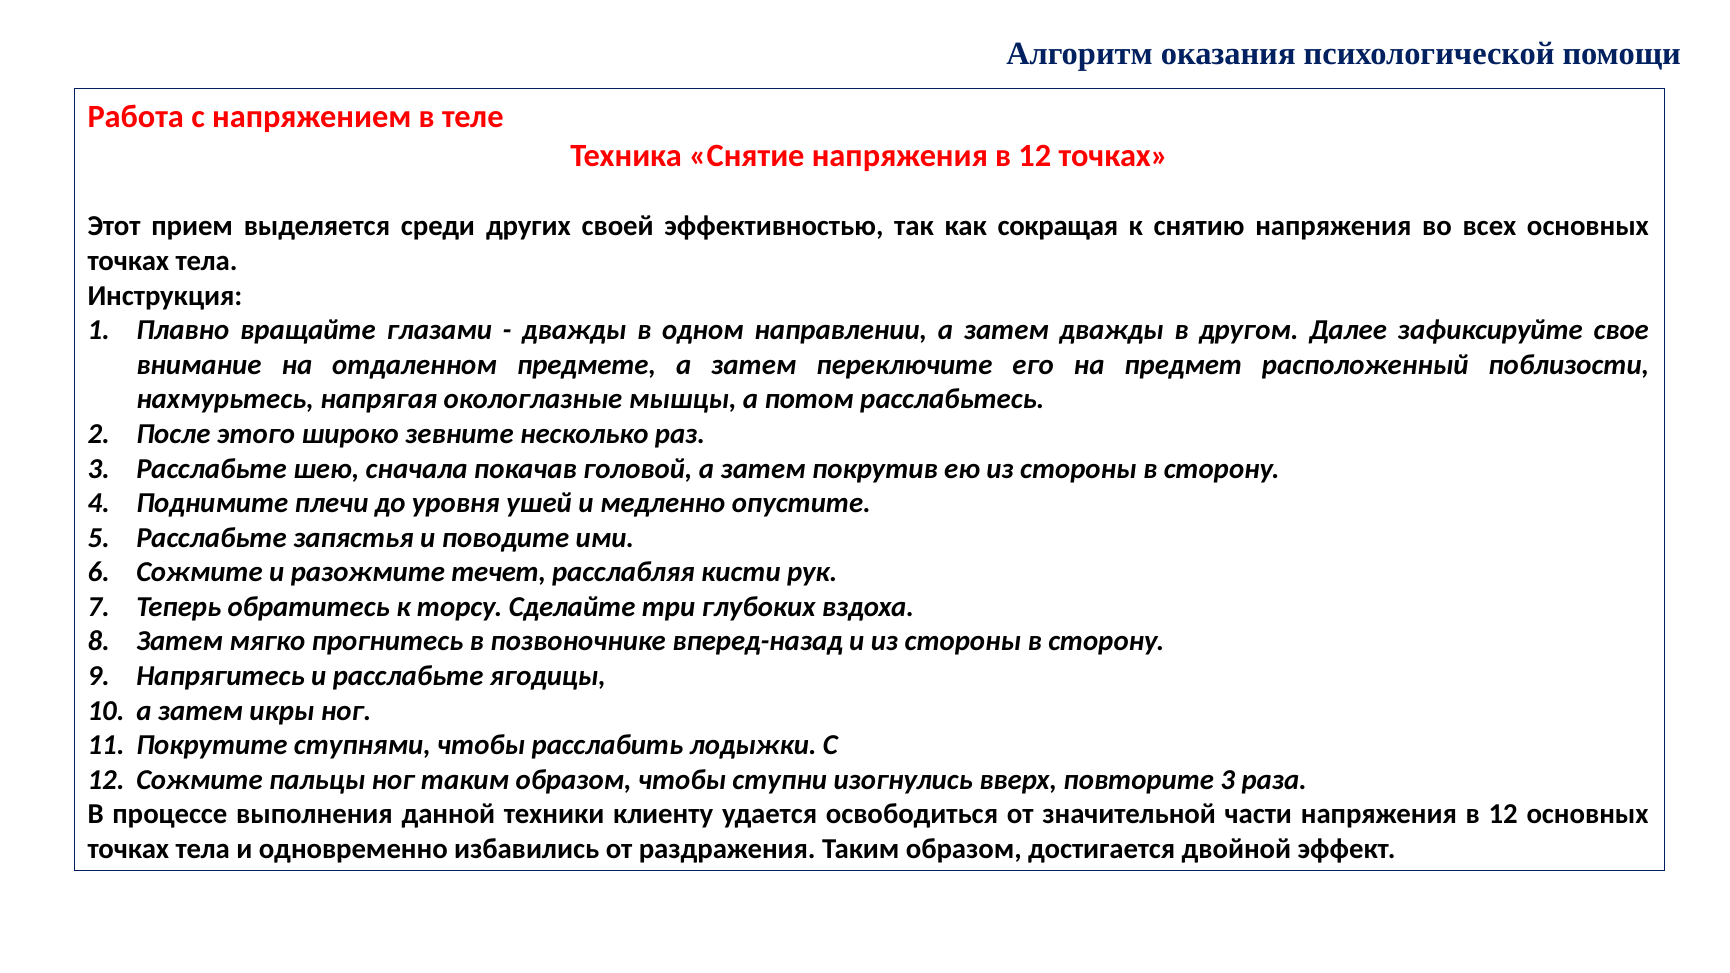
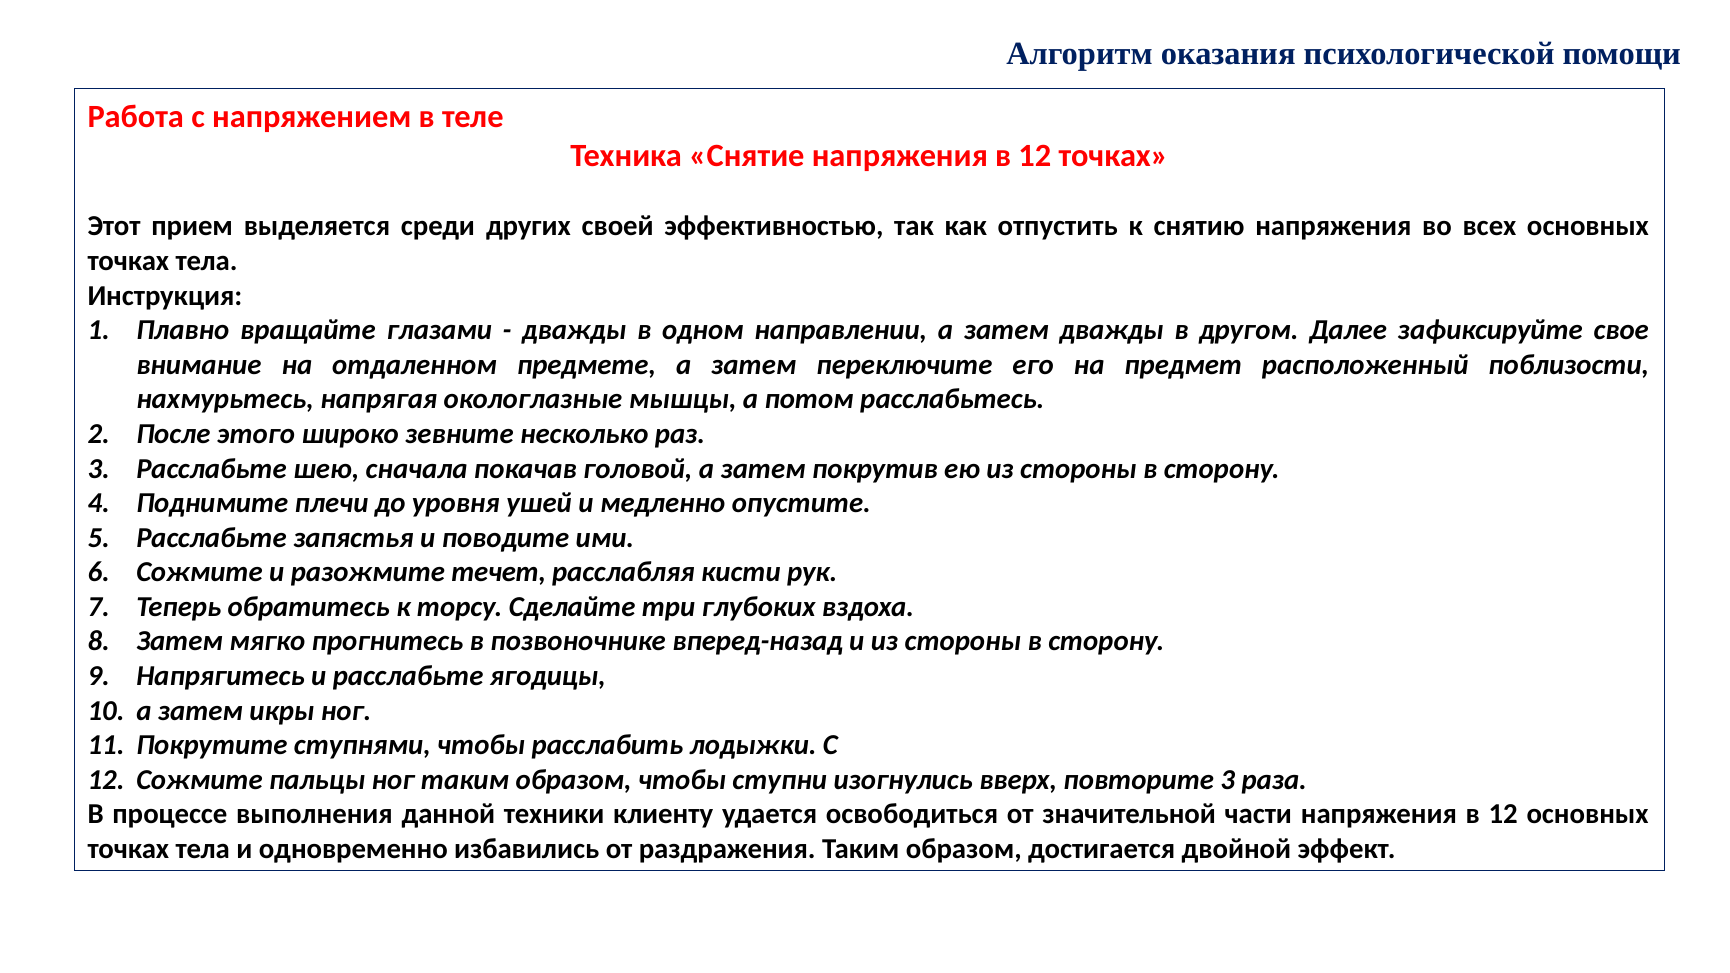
сокращая: сокращая -> отпустить
